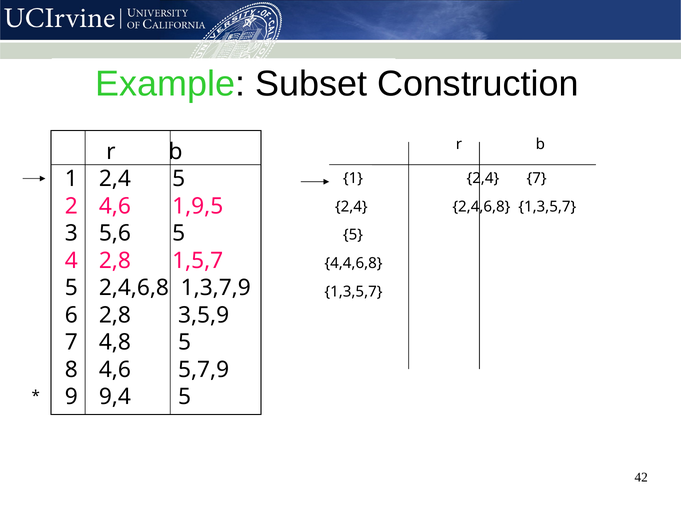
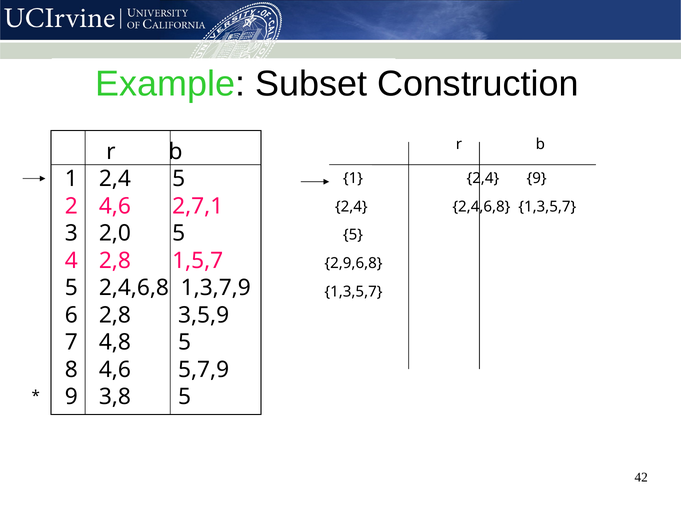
2,4 7: 7 -> 9
1,9,5: 1,9,5 -> 2,7,1
5,6: 5,6 -> 2,0
4,4,6,8: 4,4,6,8 -> 2,9,6,8
9,4: 9,4 -> 3,8
